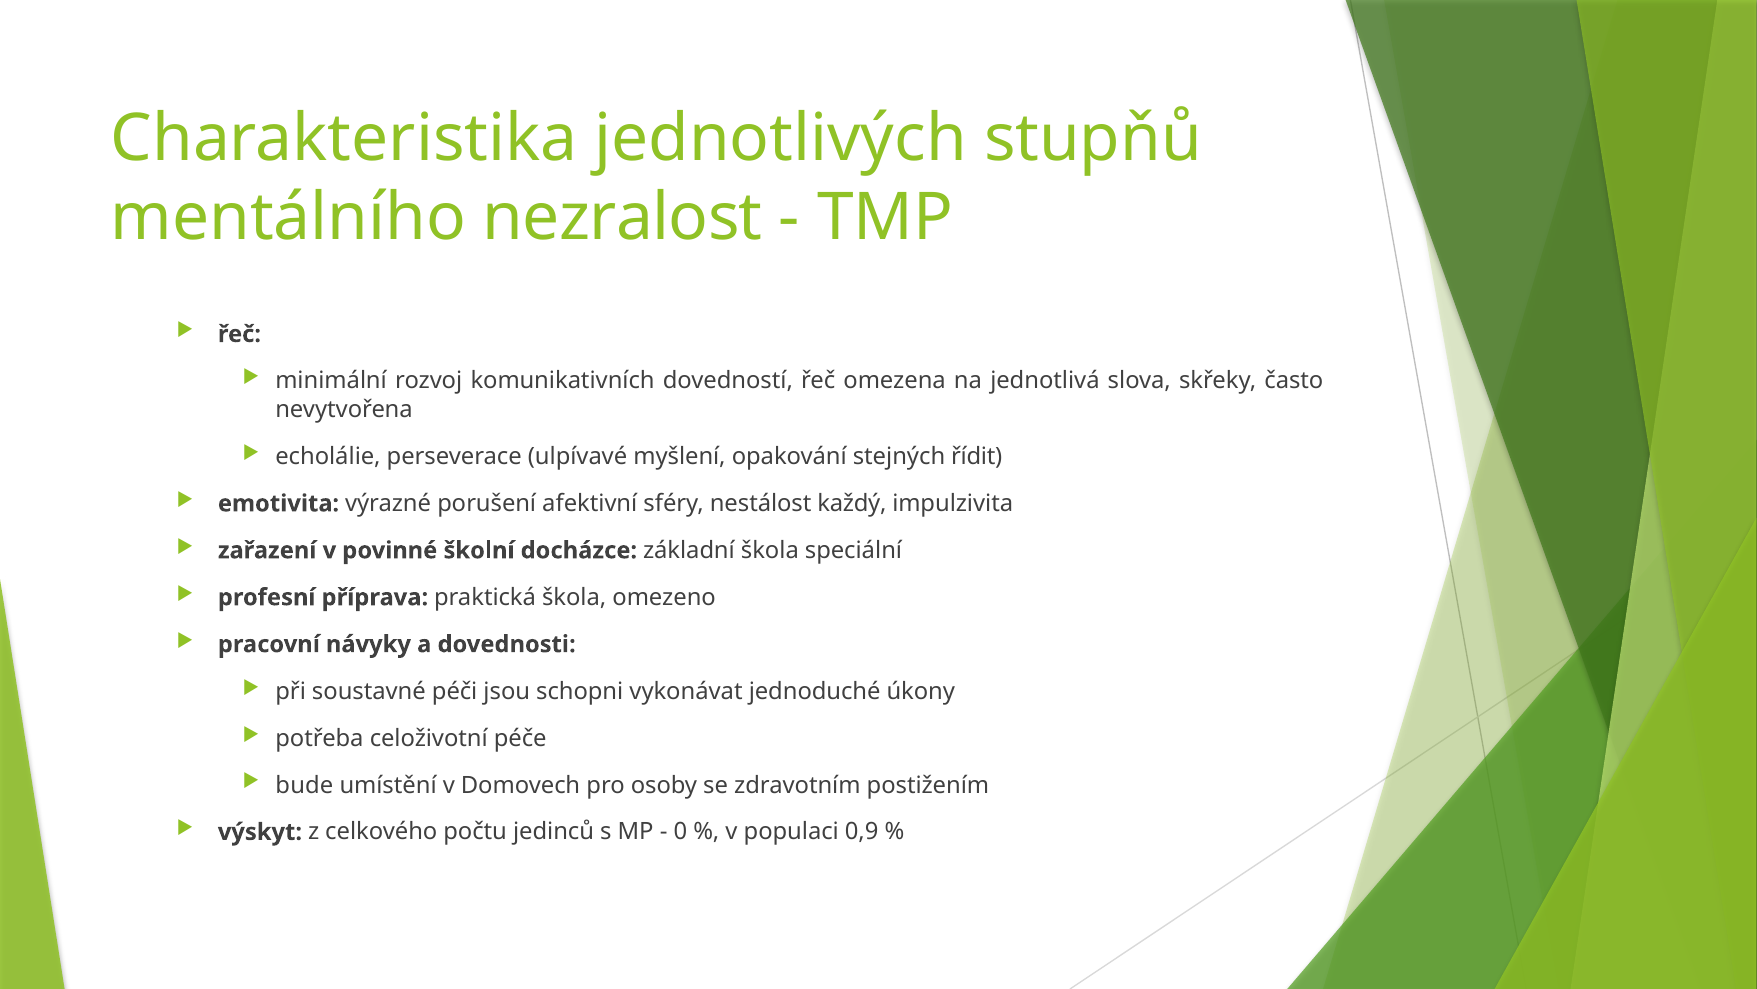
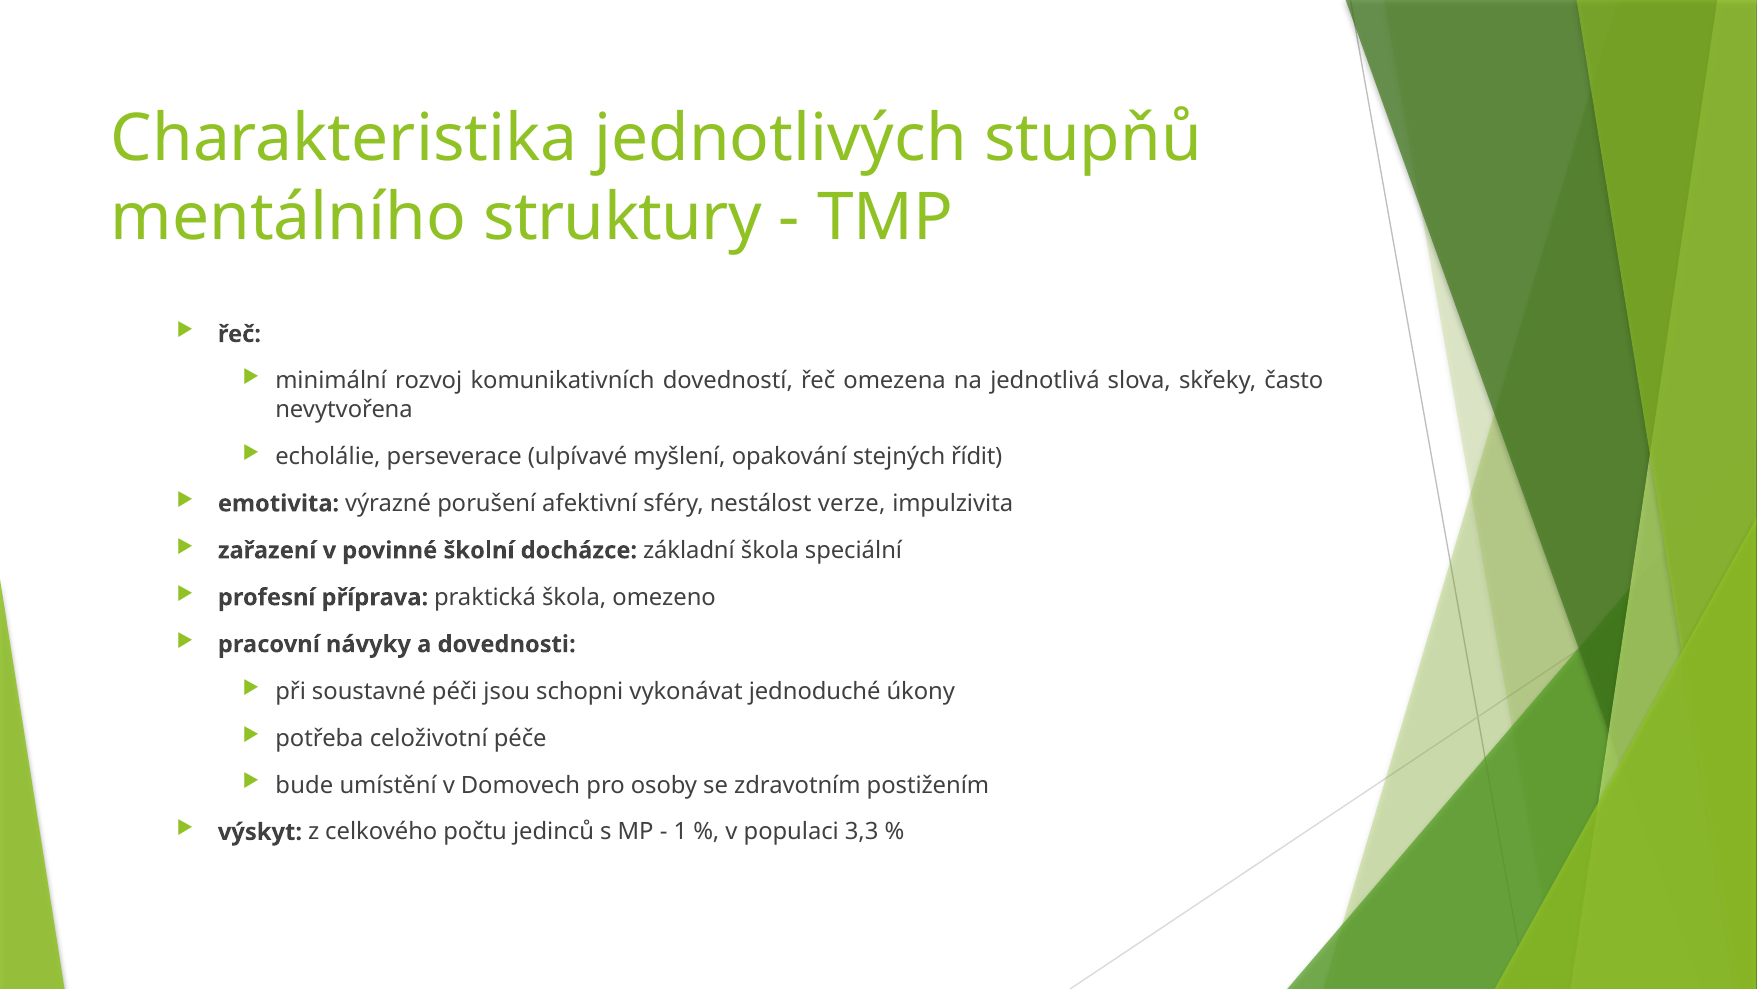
nezralost: nezralost -> struktury
každý: každý -> verze
0: 0 -> 1
0,9: 0,9 -> 3,3
